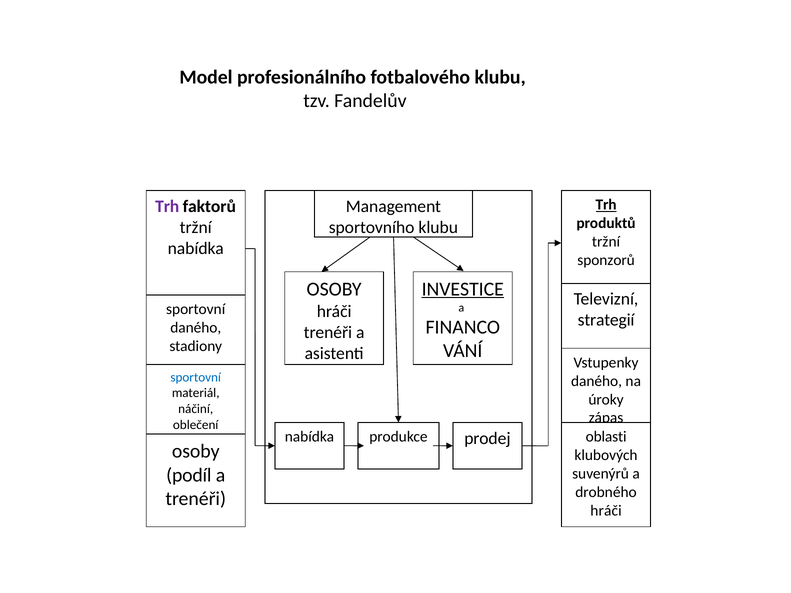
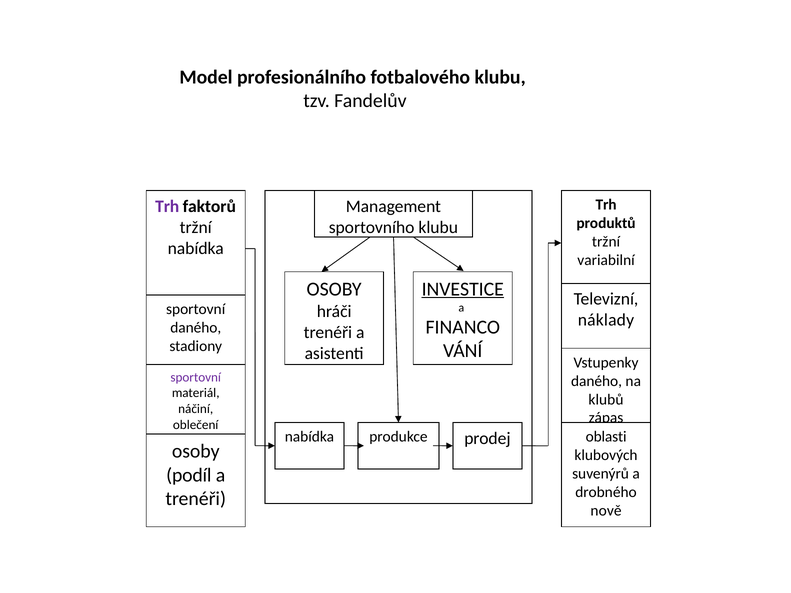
Trh at (606, 205) underline: present -> none
sponzorů: sponzorů -> variabilní
strategií: strategií -> náklady
sportovní at (196, 377) colour: blue -> purple
úroky: úroky -> klubů
hráči at (606, 511): hráči -> nově
